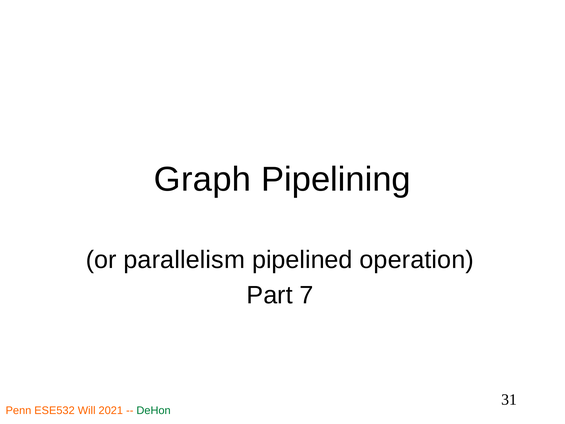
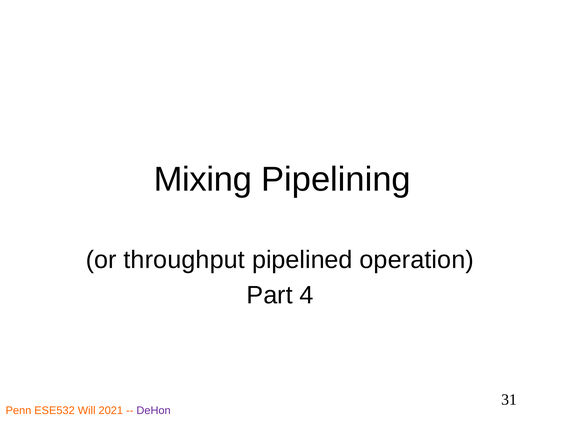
Graph: Graph -> Mixing
parallelism: parallelism -> throughput
7: 7 -> 4
DeHon colour: green -> purple
